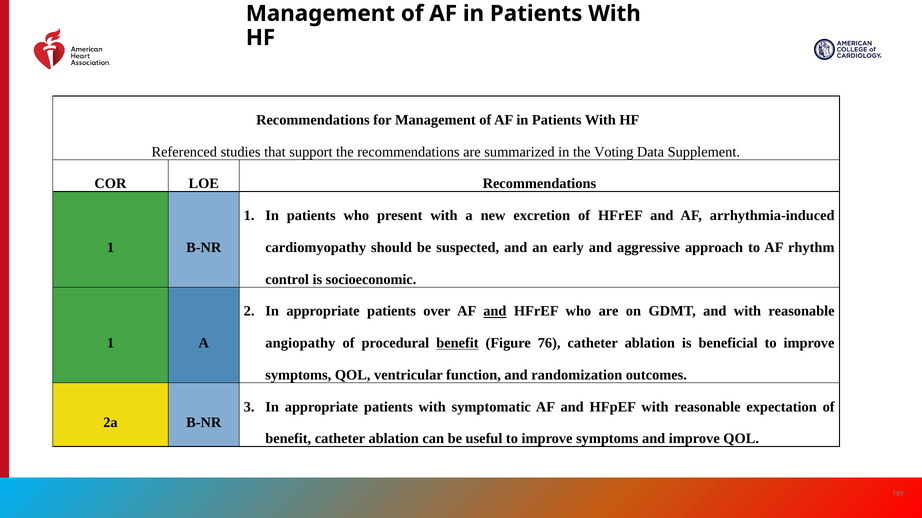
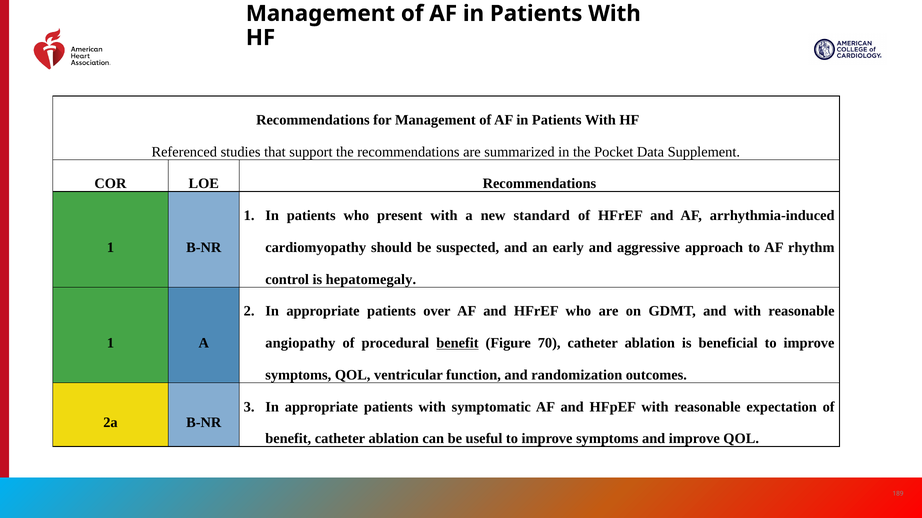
Voting: Voting -> Pocket
excretion: excretion -> standard
socioeconomic: socioeconomic -> hepatomegaly
and at (495, 312) underline: present -> none
76: 76 -> 70
